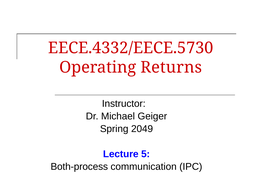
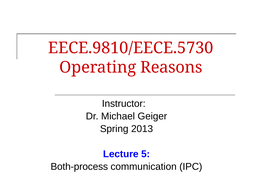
EECE.4332/EECE.5730: EECE.4332/EECE.5730 -> EECE.9810/EECE.5730
Returns: Returns -> Reasons
2049: 2049 -> 2013
